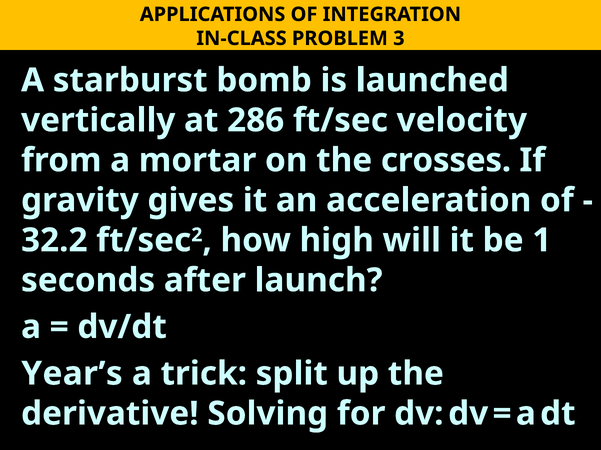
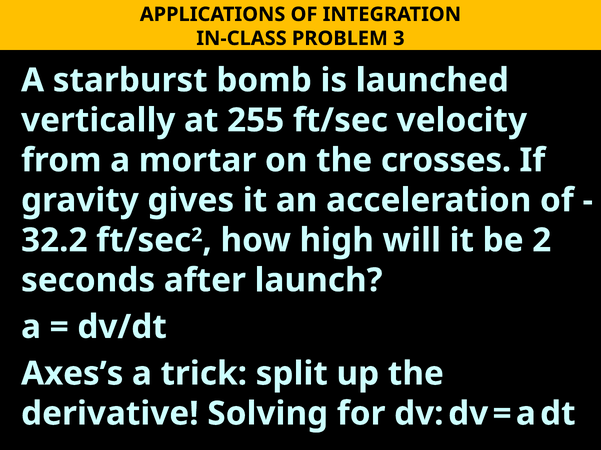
286: 286 -> 255
be 1: 1 -> 2
Year’s: Year’s -> Axes’s
